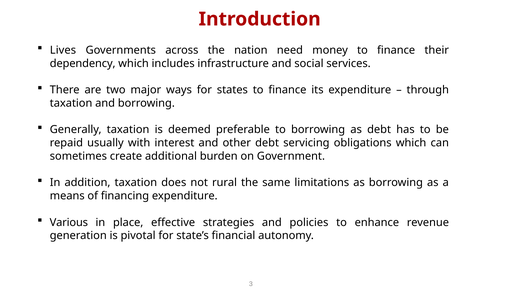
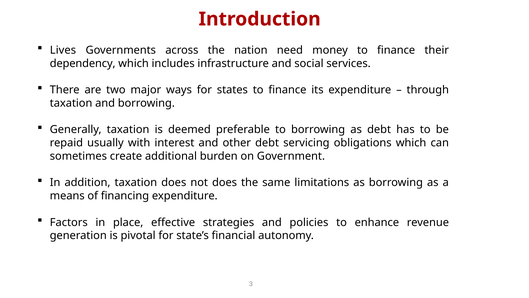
not rural: rural -> does
Various: Various -> Factors
